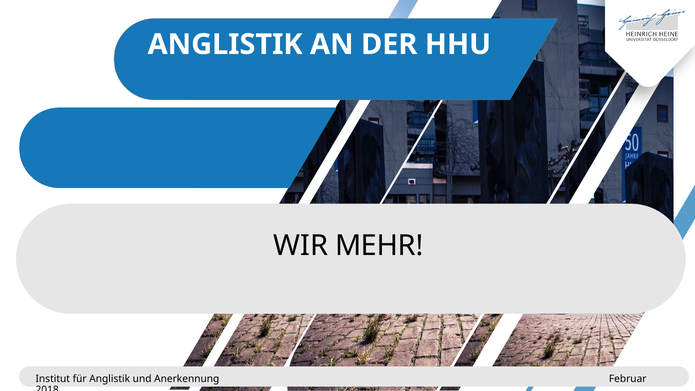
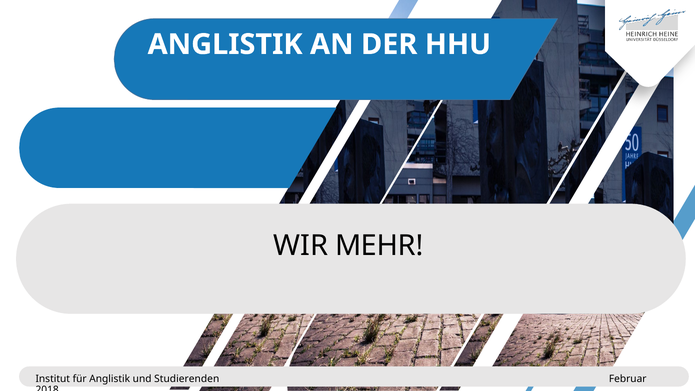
Anerkennung: Anerkennung -> Studierenden
